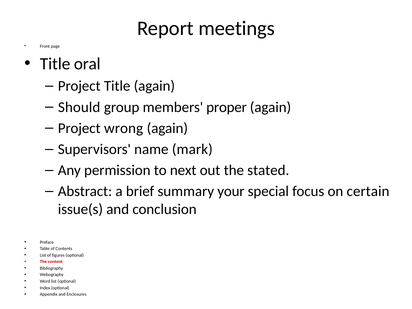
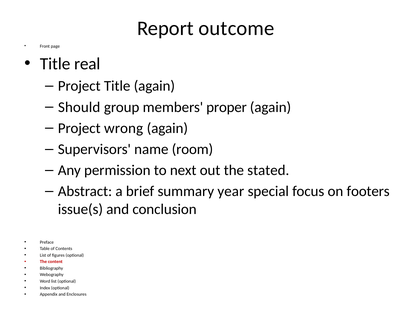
meetings: meetings -> outcome
oral: oral -> real
mark: mark -> room
your: your -> year
certain: certain -> footers
